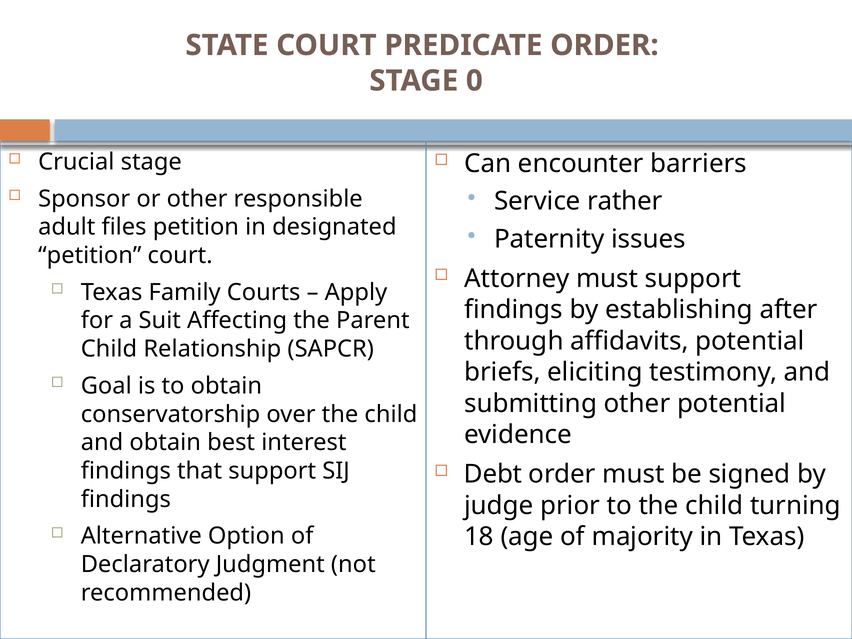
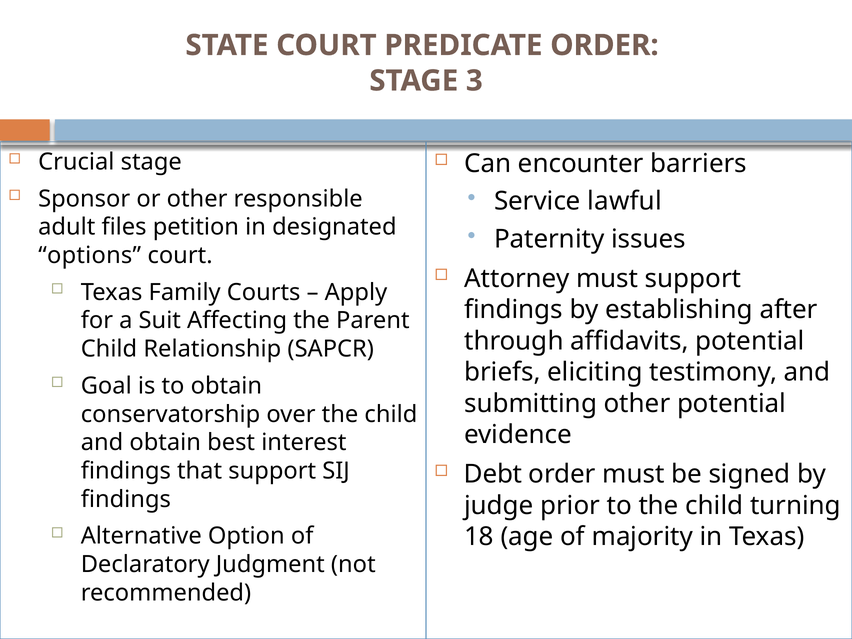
0: 0 -> 3
rather: rather -> lawful
petition at (90, 256): petition -> options
